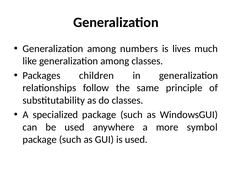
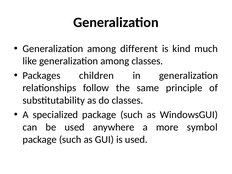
numbers: numbers -> different
lives: lives -> kind
